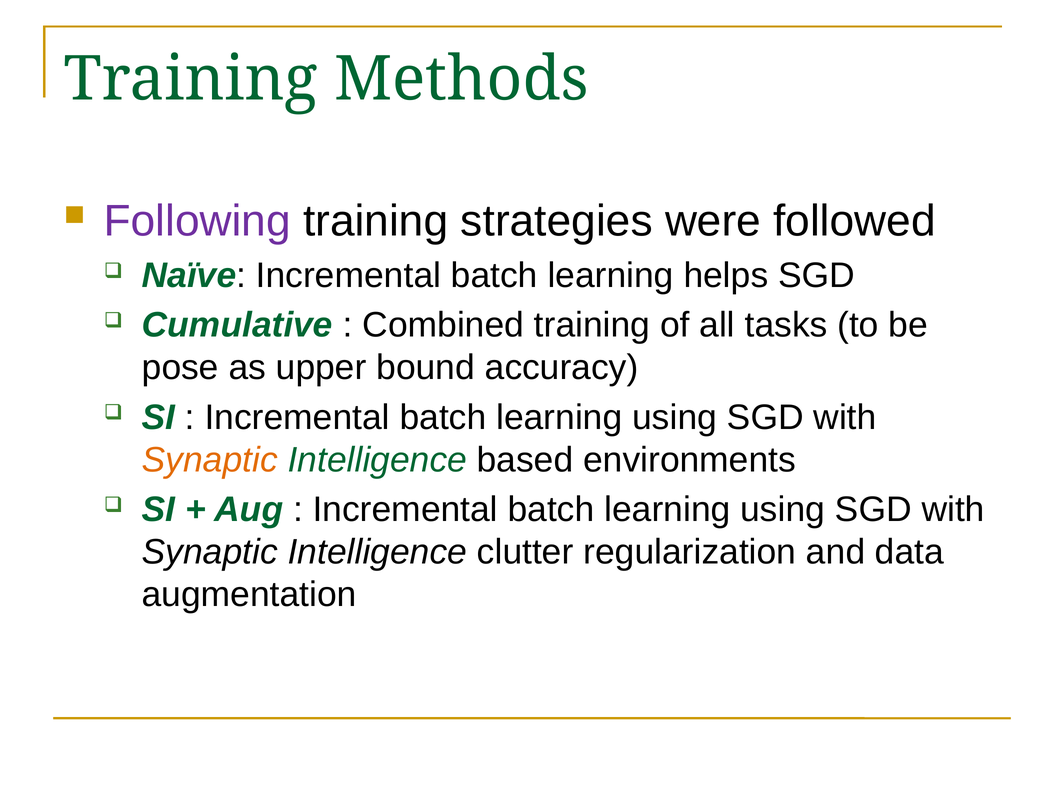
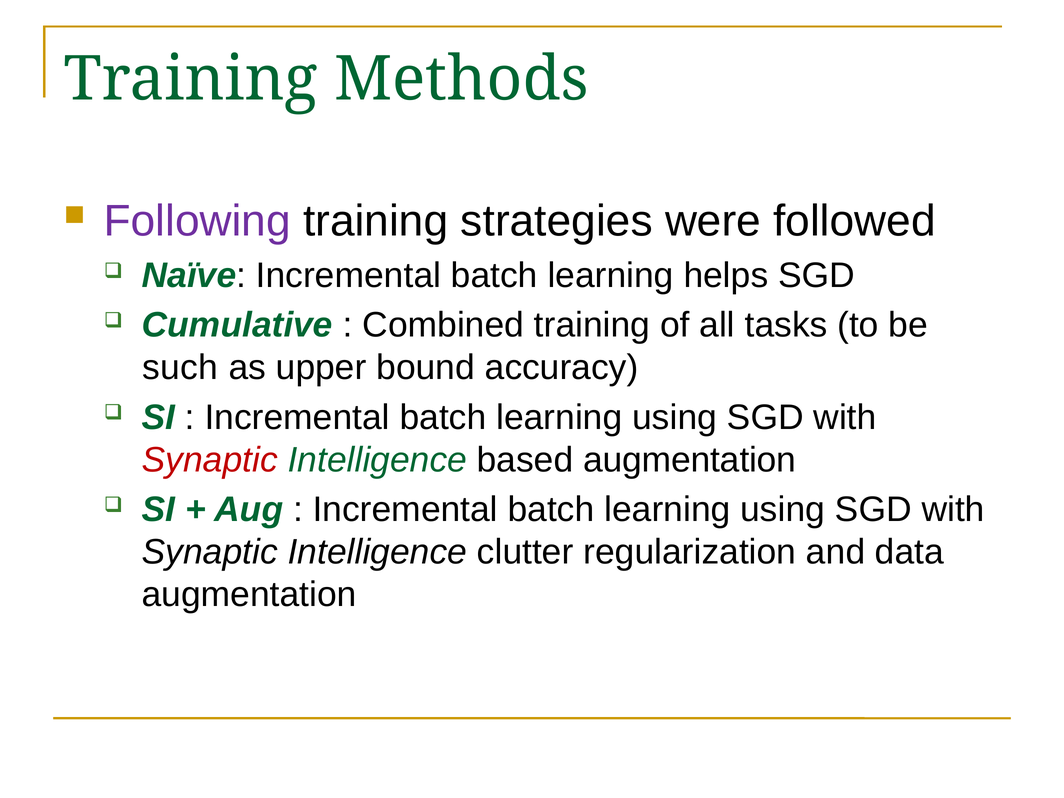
pose: pose -> such
Synaptic at (210, 460) colour: orange -> red
based environments: environments -> augmentation
